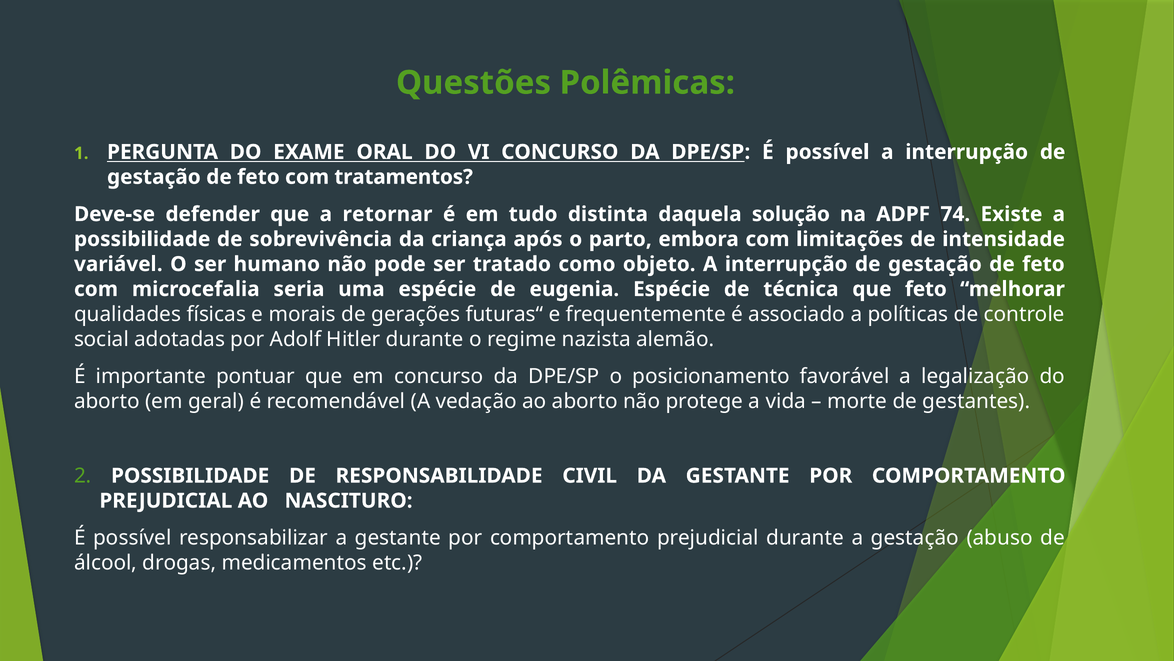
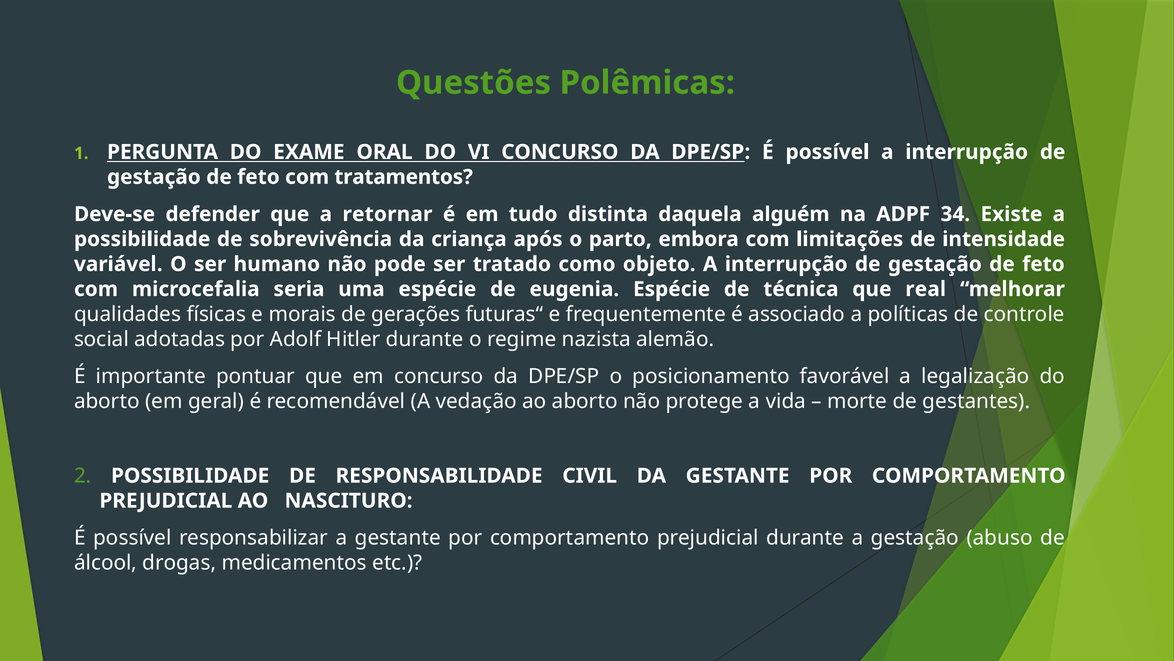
solução: solução -> alguém
74: 74 -> 34
que feto: feto -> real
